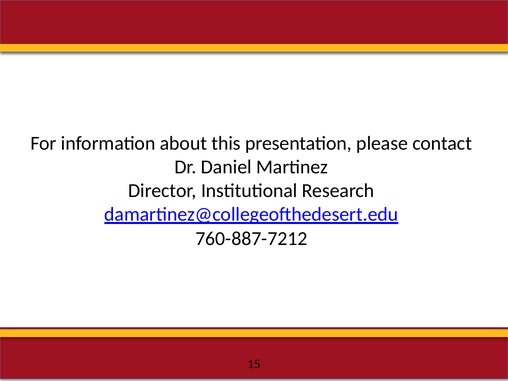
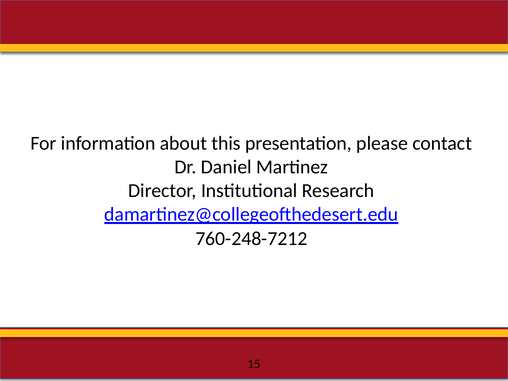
760-887-7212: 760-887-7212 -> 760-248-7212
